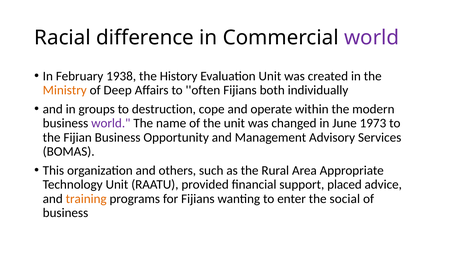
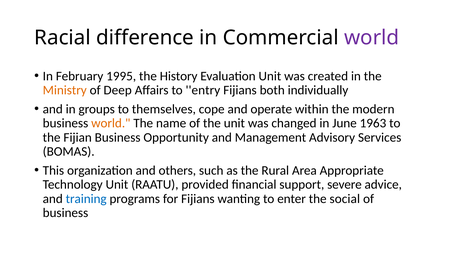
1938: 1938 -> 1995
often: often -> entry
destruction: destruction -> themselves
world at (111, 123) colour: purple -> orange
1973: 1973 -> 1963
placed: placed -> severe
training colour: orange -> blue
